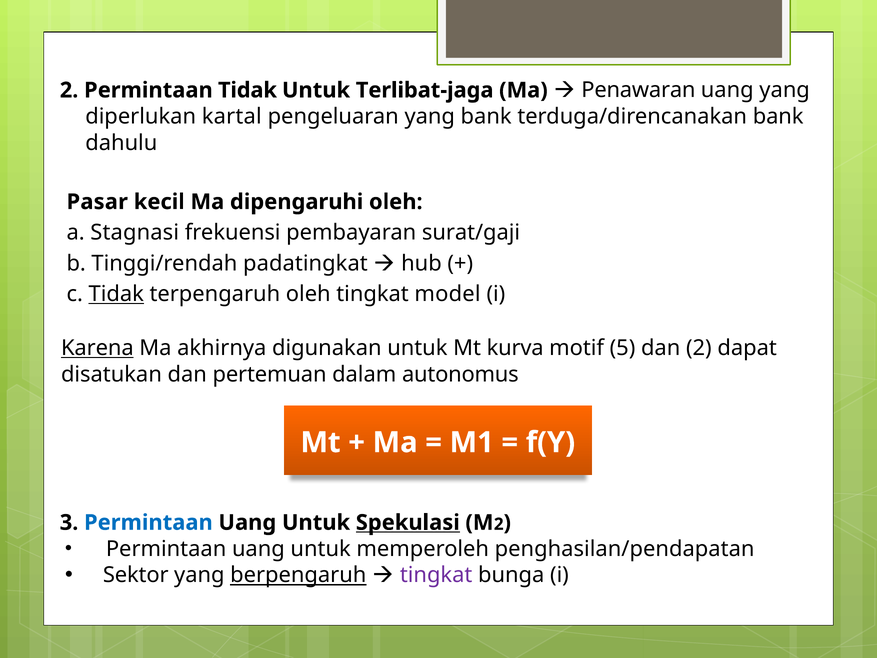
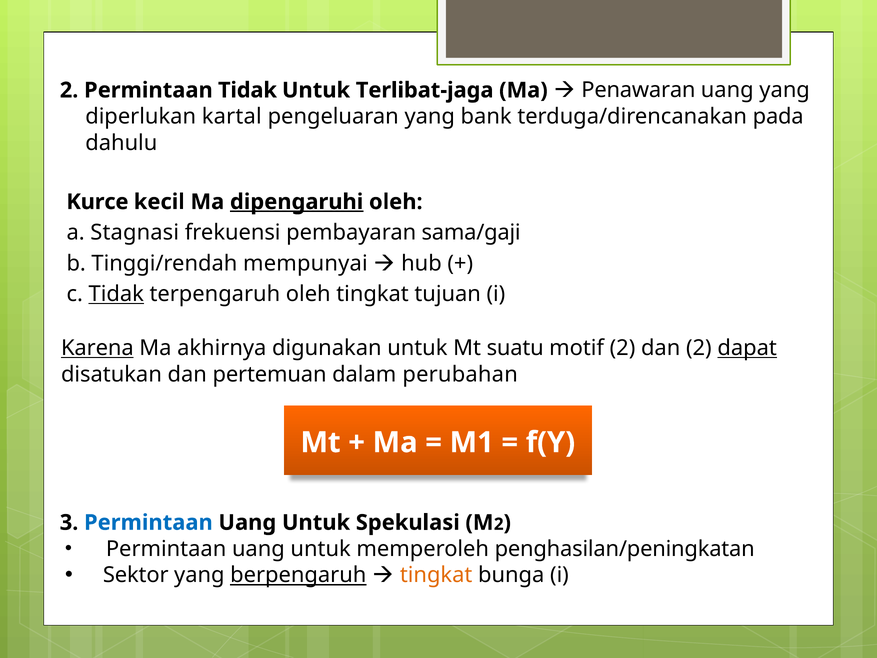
terduga/direncanakan bank: bank -> pada
Pasar: Pasar -> Kurce
dipengaruhi underline: none -> present
surat/gaji: surat/gaji -> sama/gaji
padatingkat: padatingkat -> mempunyai
model: model -> tujuan
kurva: kurva -> suatu
motif 5: 5 -> 2
dapat underline: none -> present
autonomus: autonomus -> perubahan
Spekulasi underline: present -> none
penghasilan/pendapatan: penghasilan/pendapatan -> penghasilan/peningkatan
tingkat at (436, 575) colour: purple -> orange
